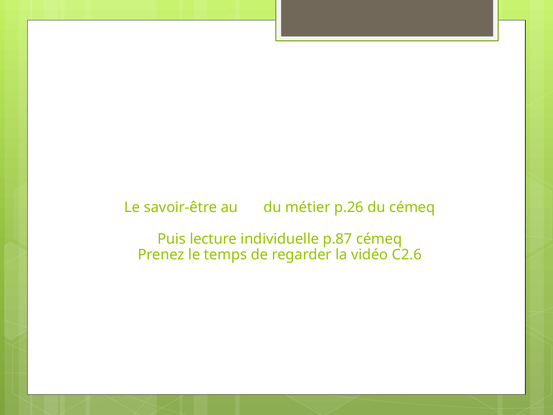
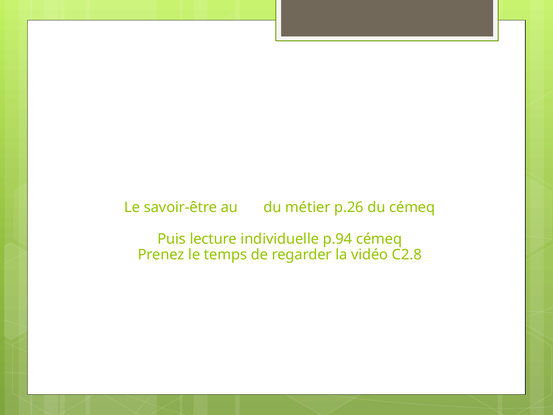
p.87: p.87 -> p.94
C2.6: C2.6 -> C2.8
